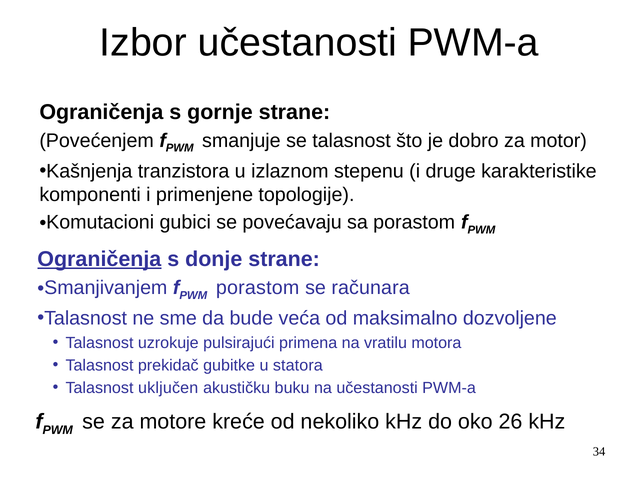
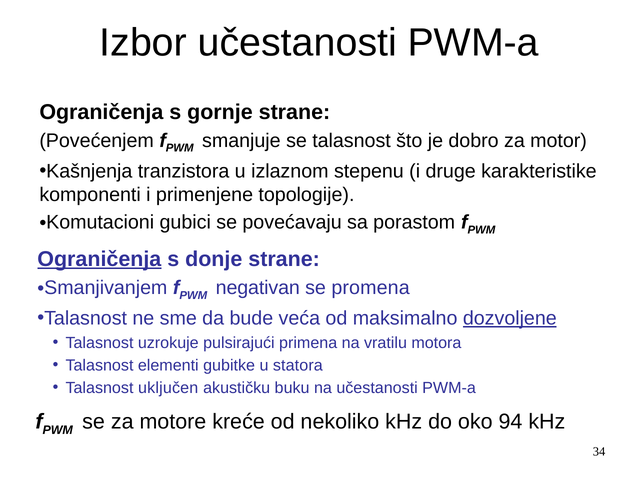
porastom at (258, 288): porastom -> negativan
računara: računara -> promena
dozvoljene underline: none -> present
prekidač: prekidač -> elementi
26: 26 -> 94
